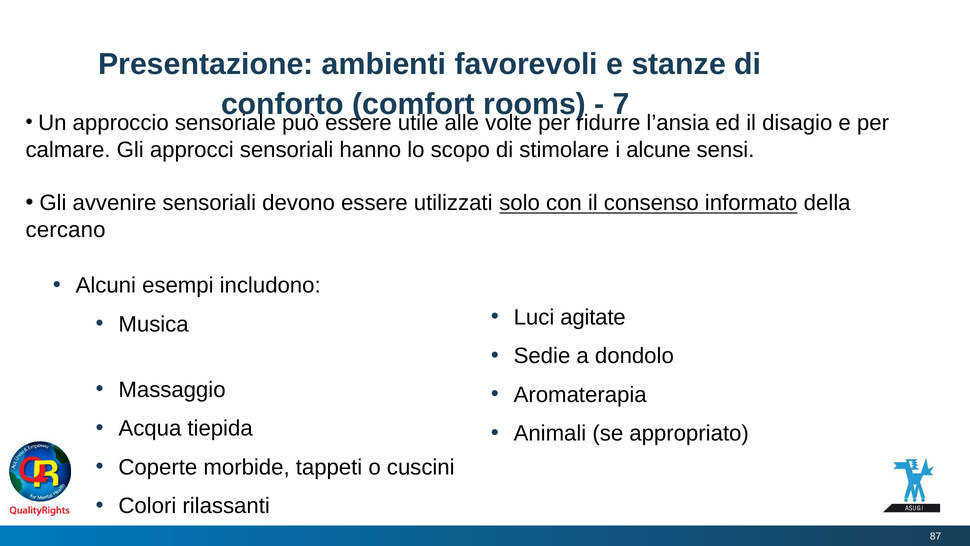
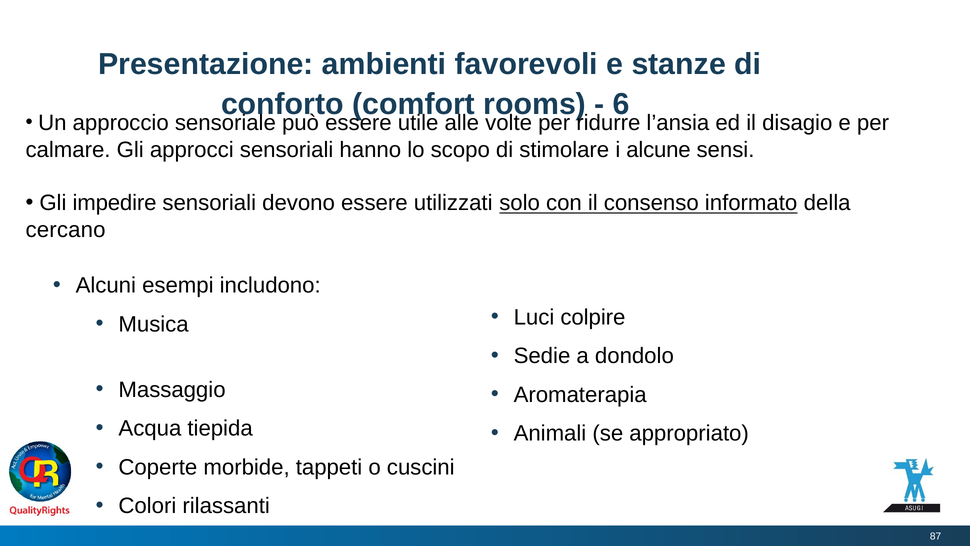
7: 7 -> 6
avvenire: avvenire -> impedire
agitate: agitate -> colpire
